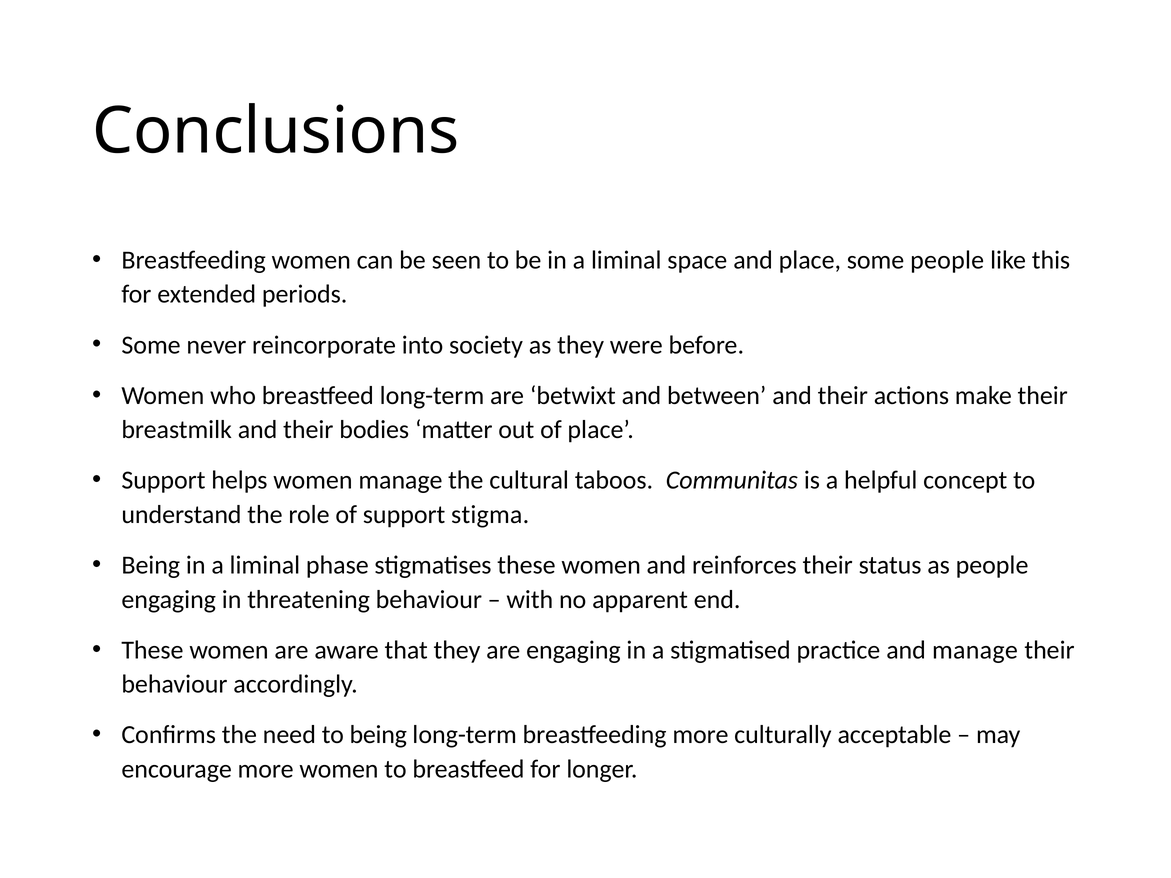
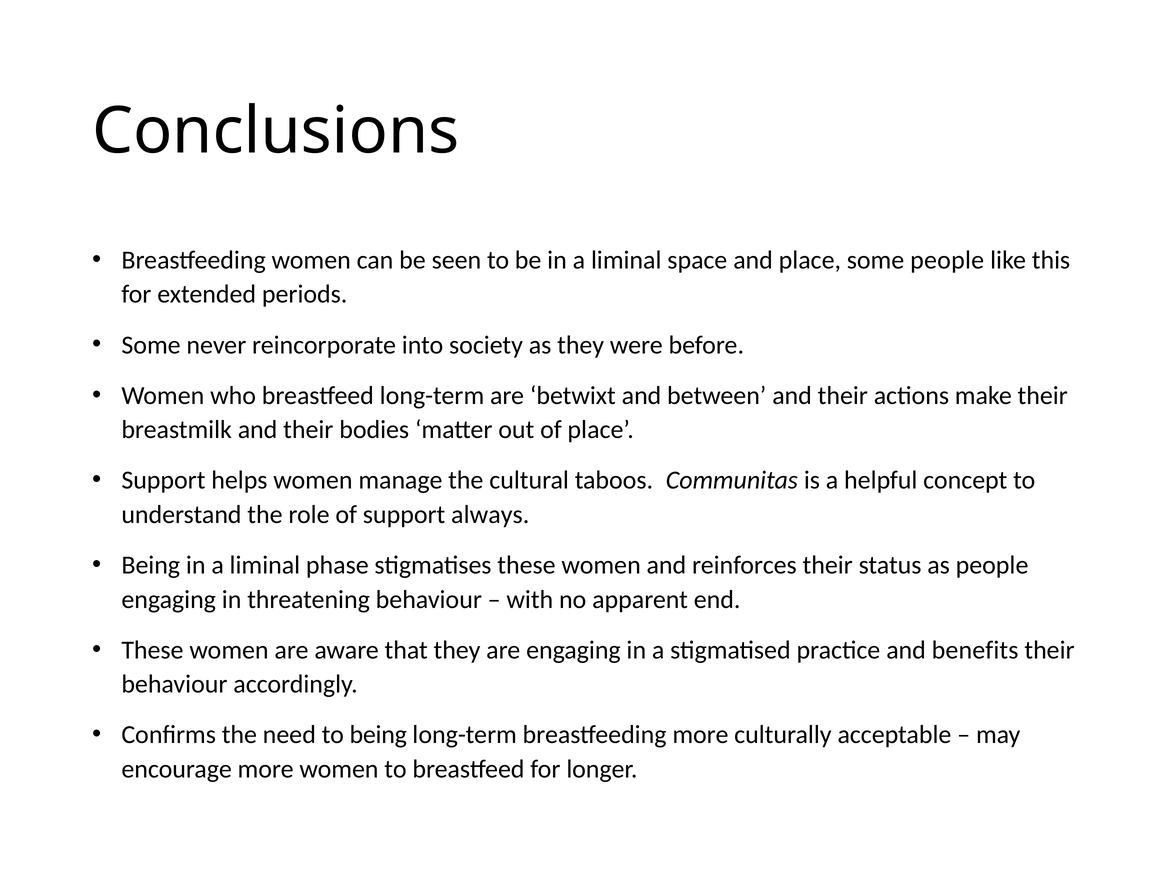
stigma: stigma -> always
and manage: manage -> benefits
